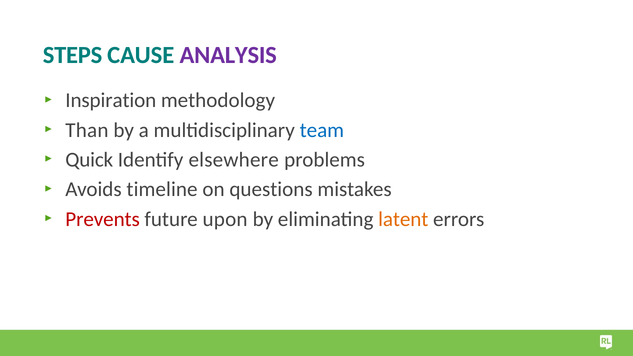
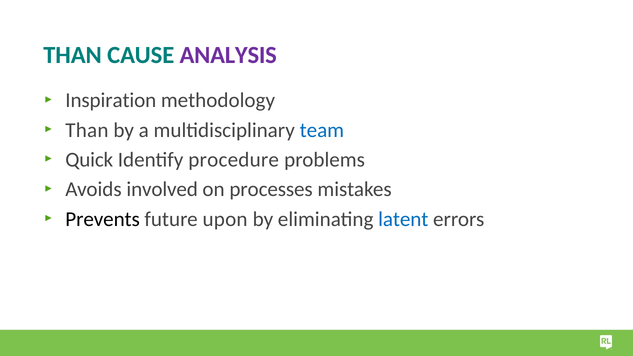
STEPS at (73, 55): STEPS -> THAN
elsewhere: elsewhere -> procedure
timeline: timeline -> involved
questions: questions -> processes
Prevents colour: red -> black
latent colour: orange -> blue
